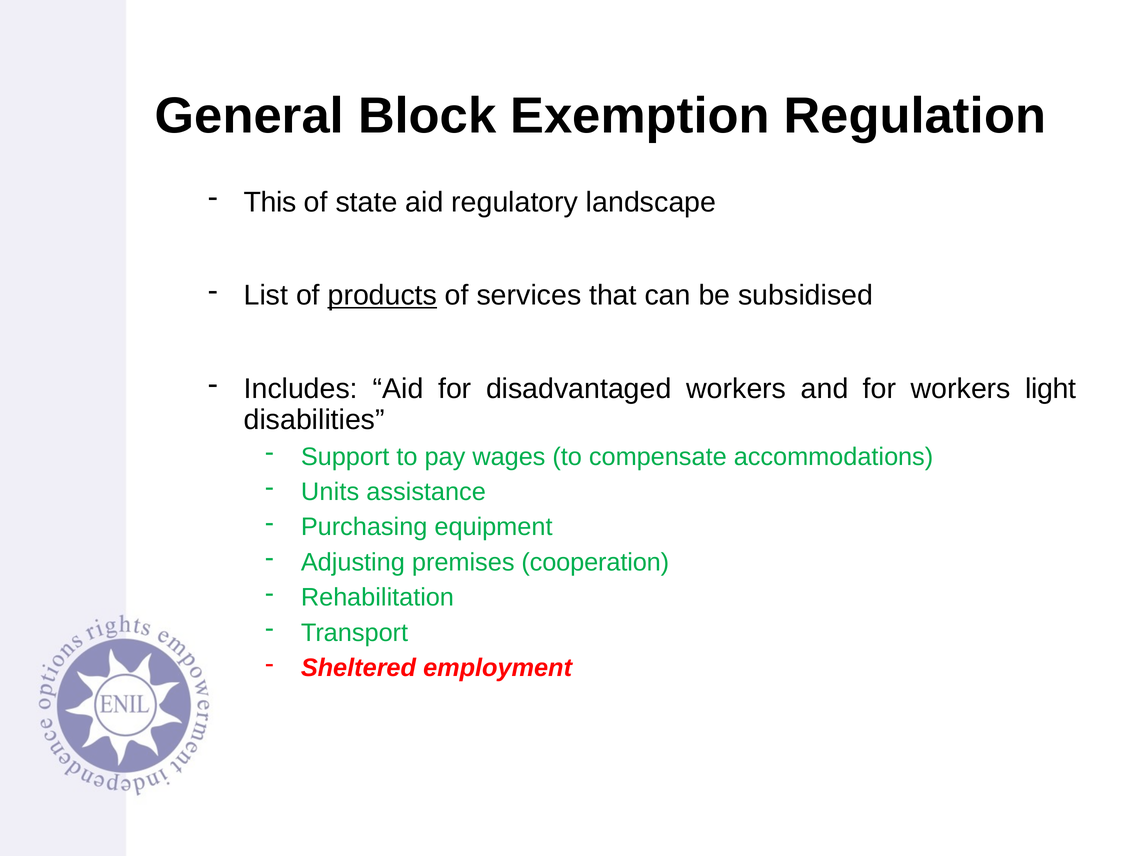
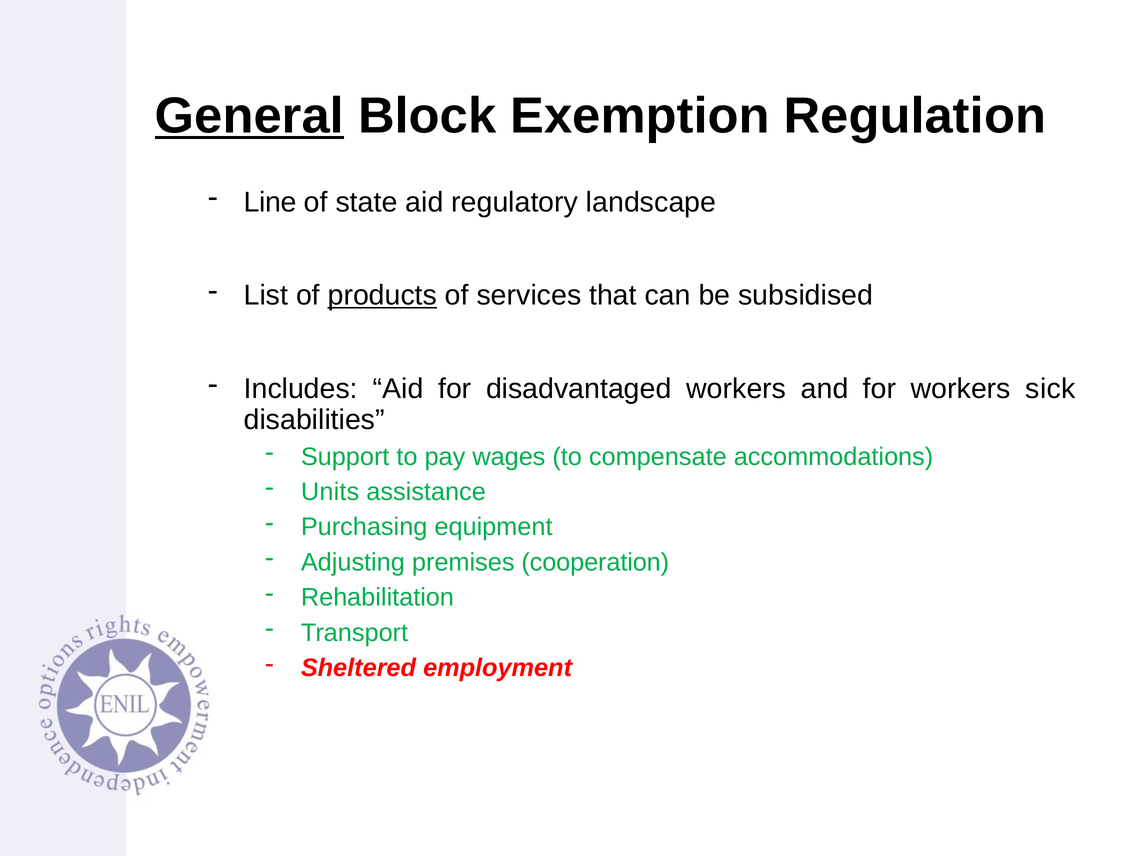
General underline: none -> present
This: This -> Line
light: light -> sick
